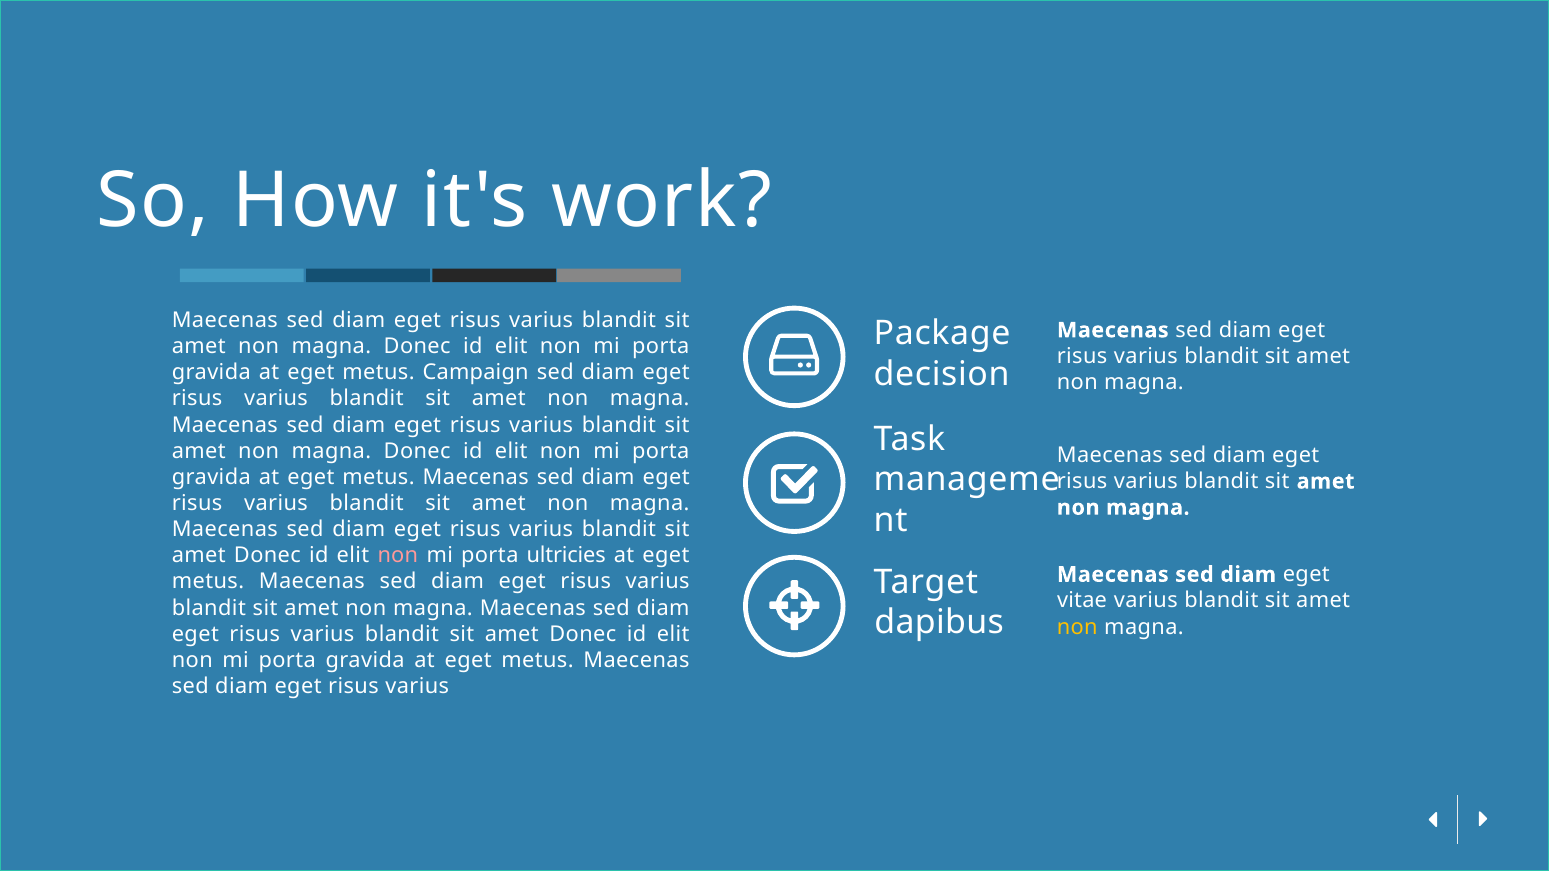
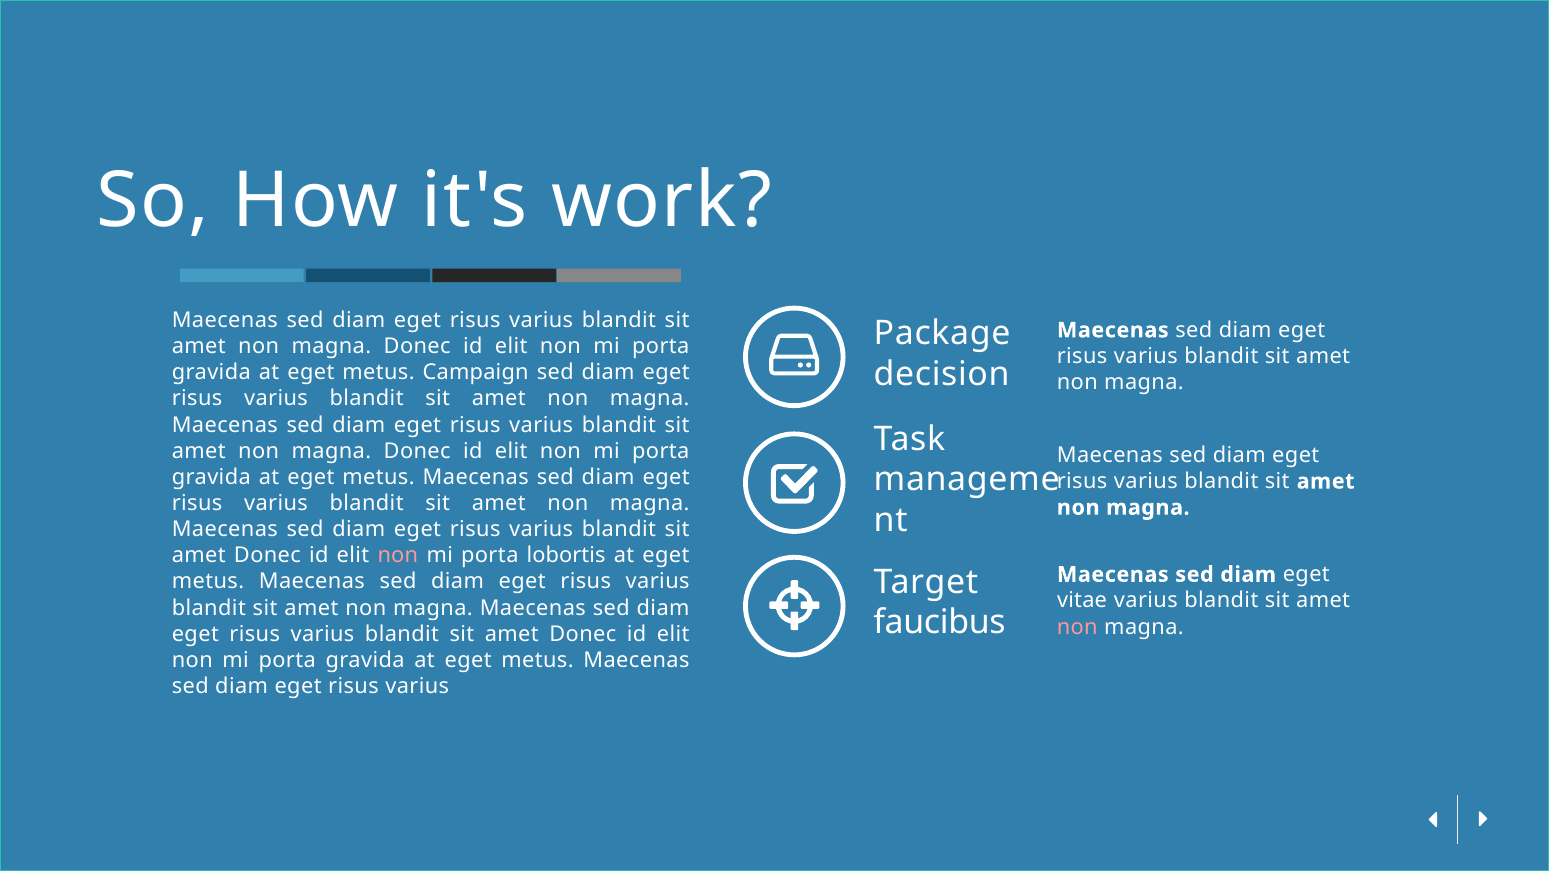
ultricies: ultricies -> lobortis
dapibus: dapibus -> faucibus
non at (1077, 627) colour: yellow -> pink
